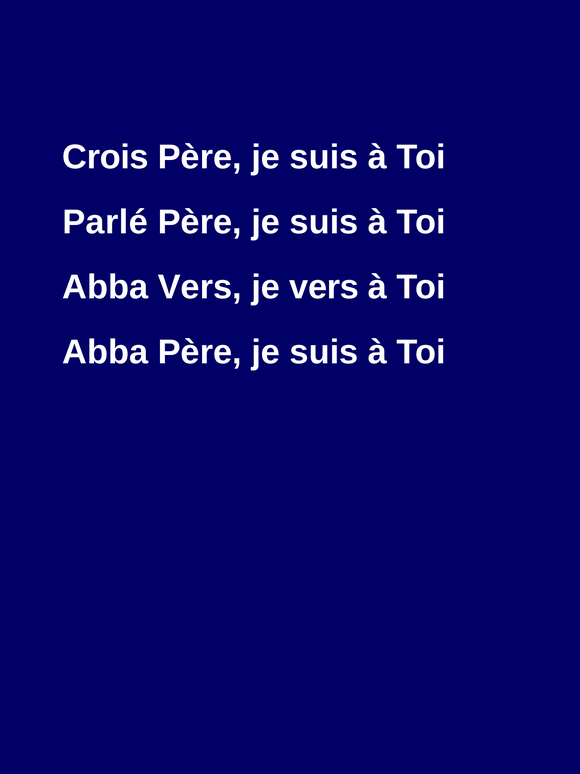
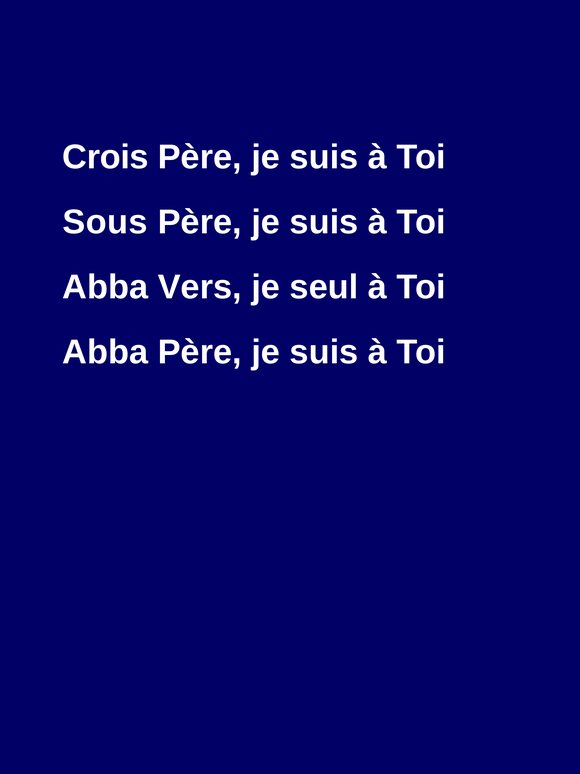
Parlé: Parlé -> Sous
je vers: vers -> seul
